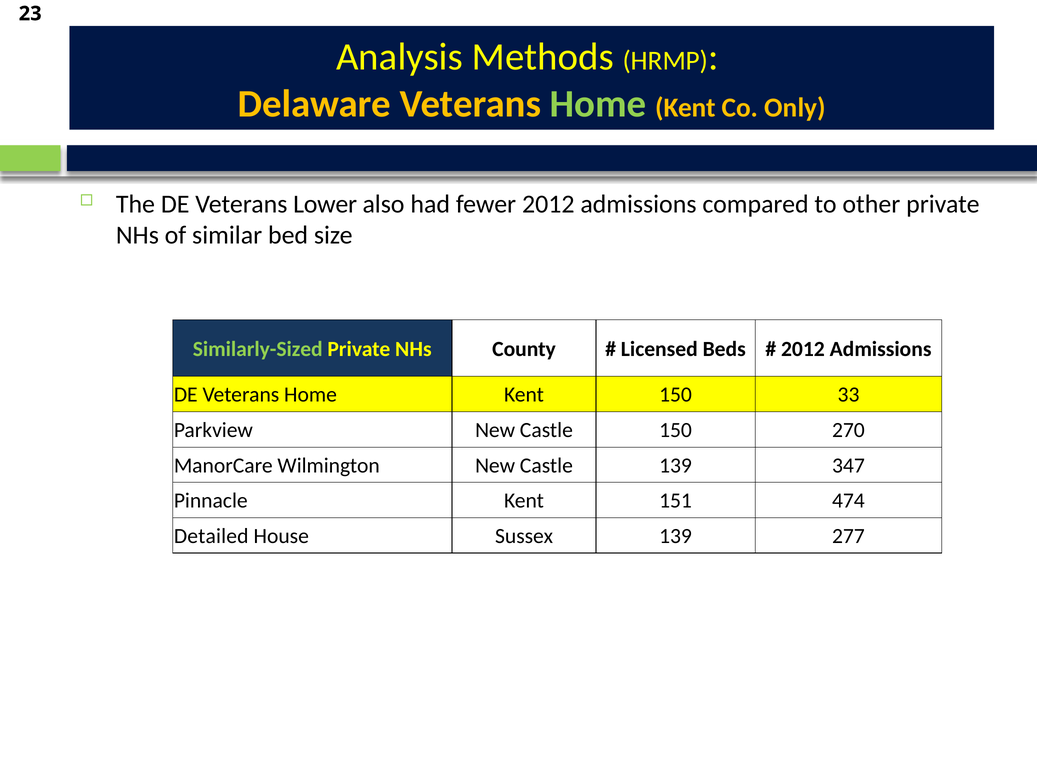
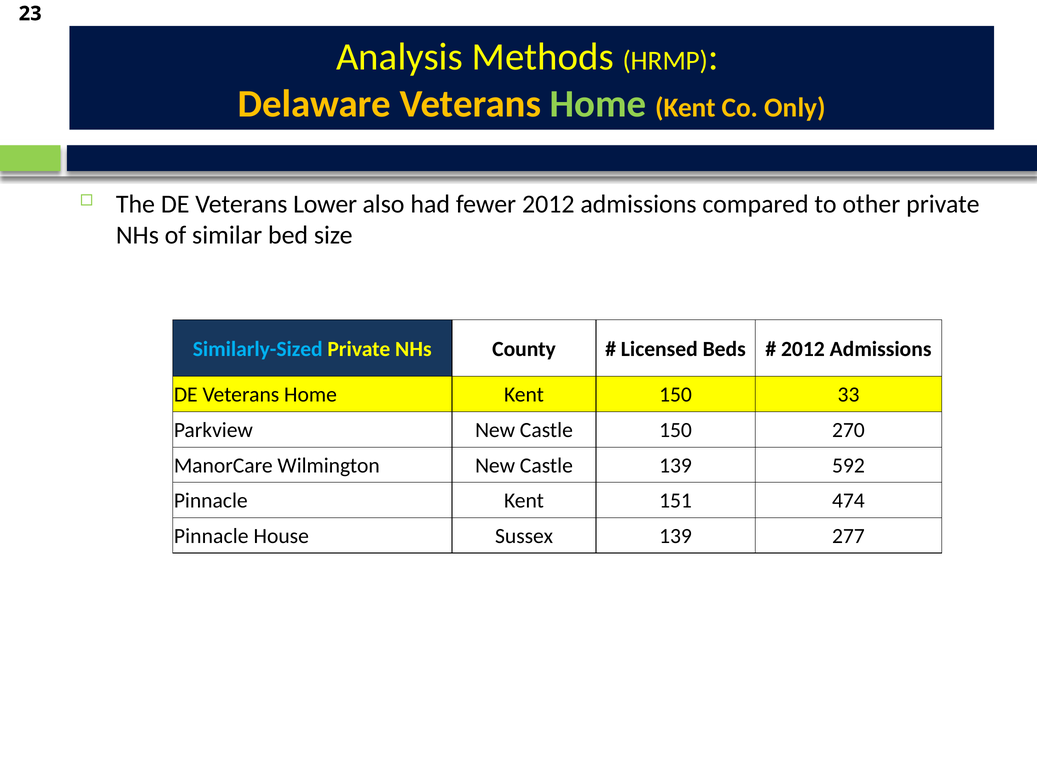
Similarly-Sized colour: light green -> light blue
347: 347 -> 592
Detailed at (211, 536): Detailed -> Pinnacle
